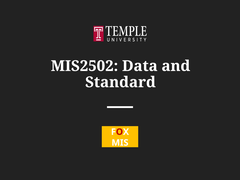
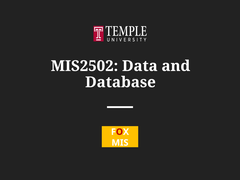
Standard: Standard -> Database
